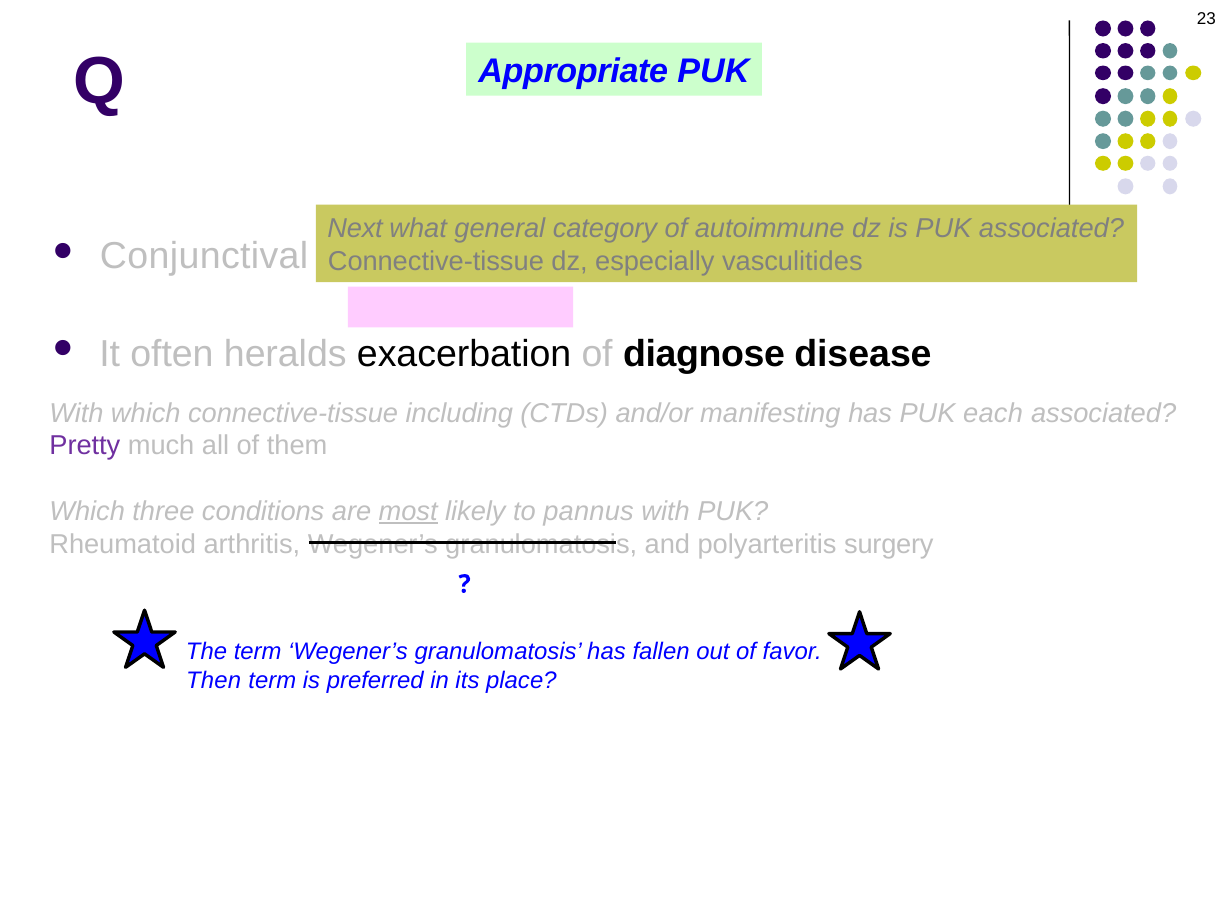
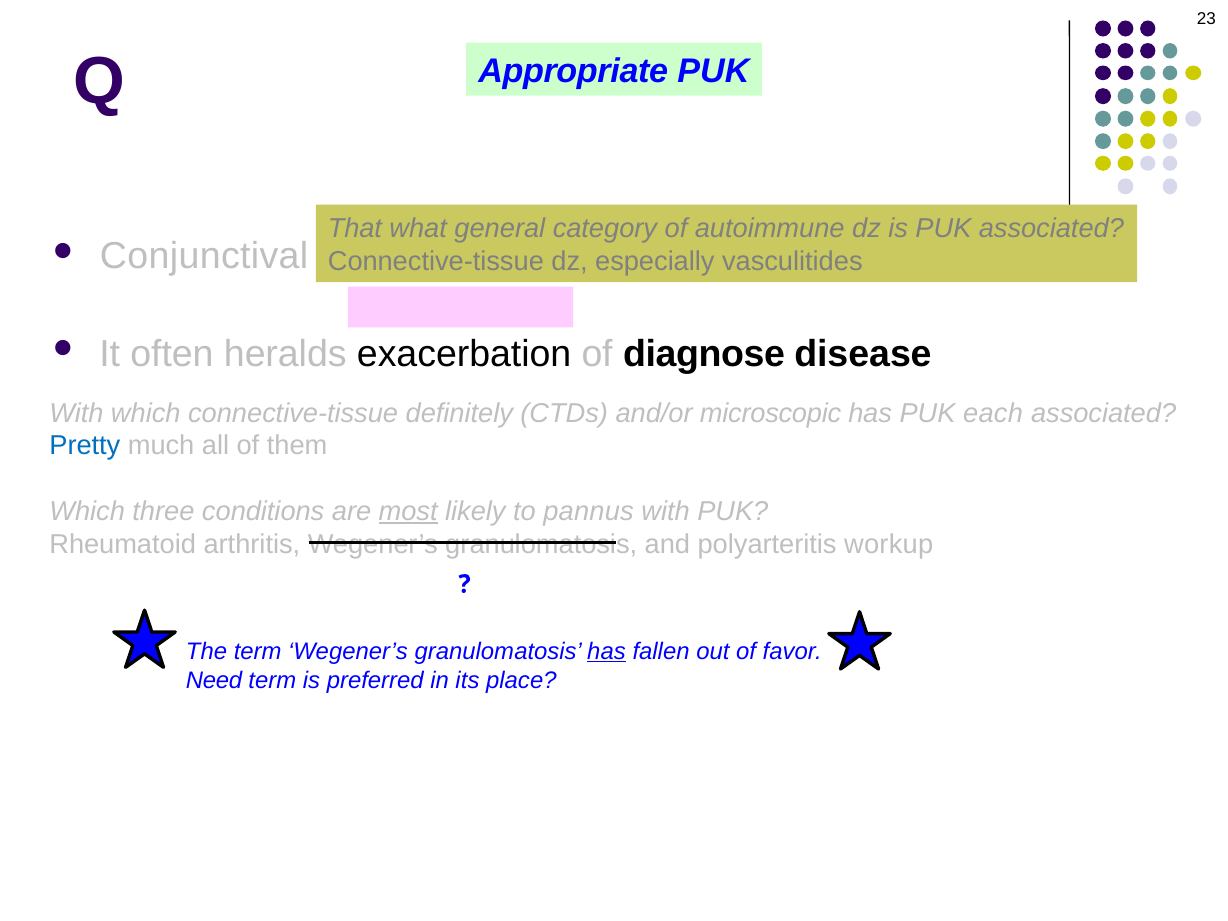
Next: Next -> That
including: including -> definitely
manifesting: manifesting -> microscopic
Pretty colour: purple -> blue
surgery: surgery -> workup
has at (607, 651) underline: none -> present
Then: Then -> Need
